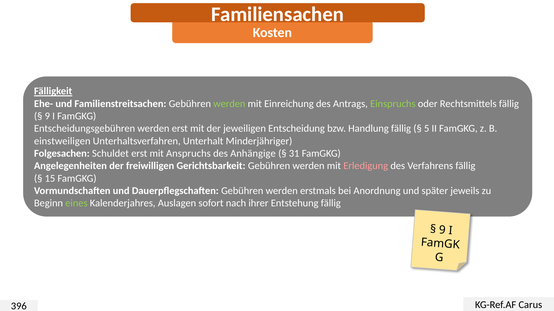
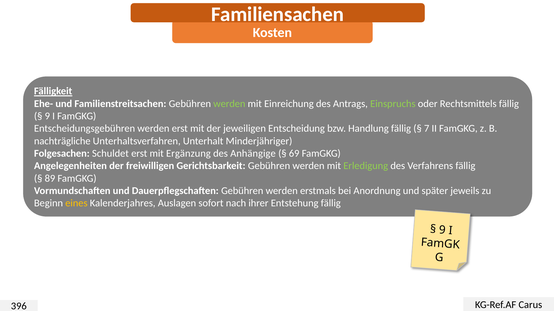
5: 5 -> 7
einstweiligen: einstweiligen -> nachträgliche
Anspruchs: Anspruchs -> Ergänzung
31: 31 -> 69
Erledigung colour: pink -> light green
15: 15 -> 89
eines colour: light green -> yellow
